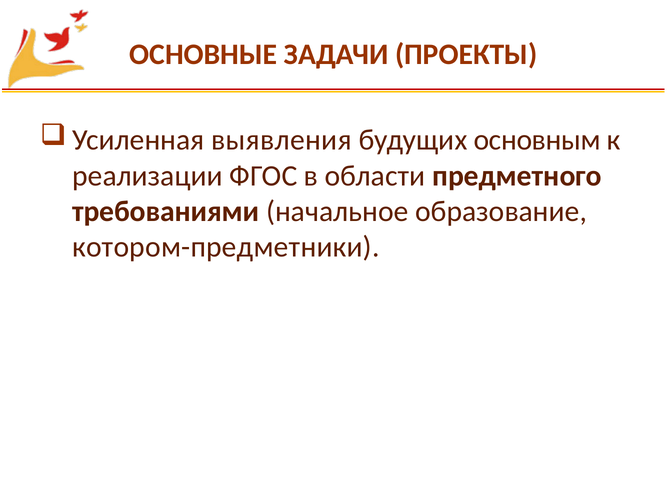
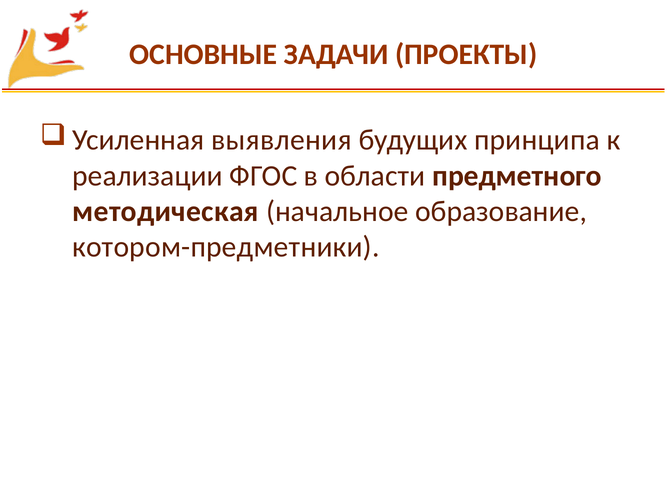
основным: основным -> принципа
требованиями: требованиями -> методическая
